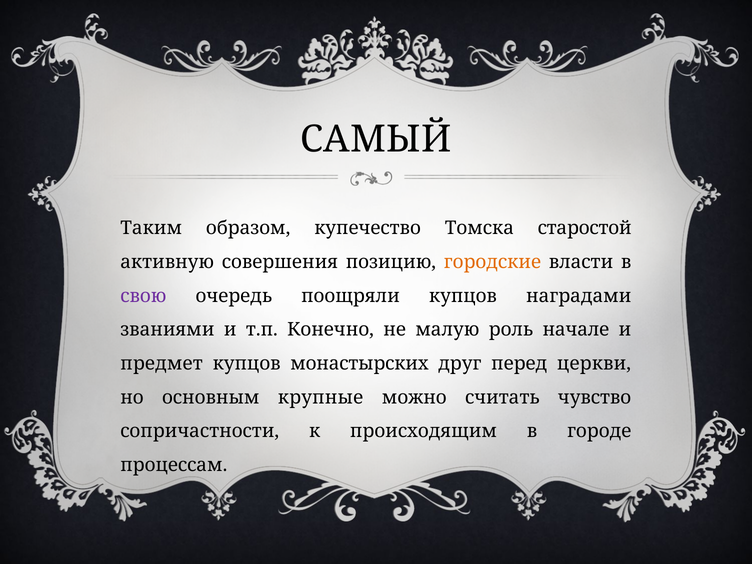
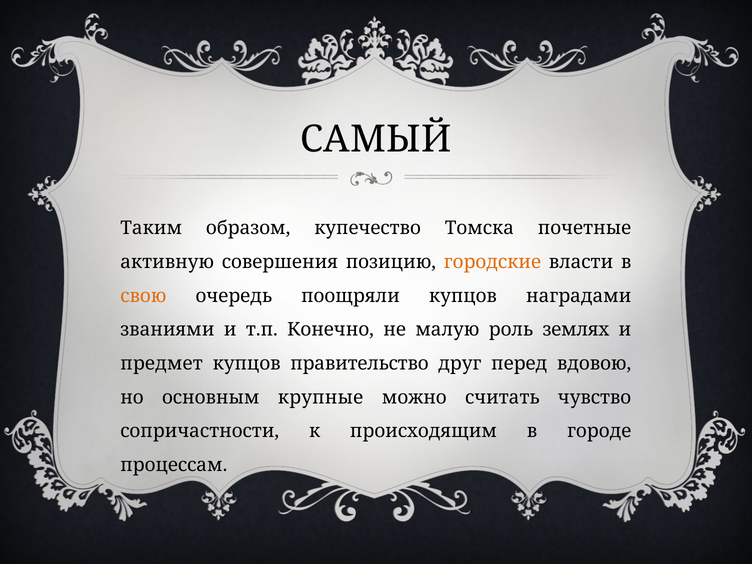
старостой: старостой -> почетные
свою colour: purple -> orange
начале: начале -> землях
монастырских: монастырских -> правительство
церкви: церкви -> вдовою
